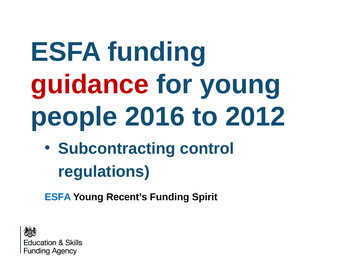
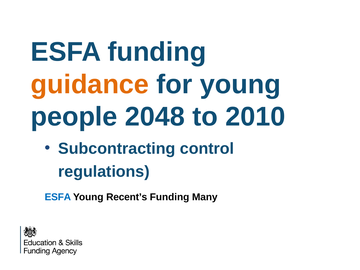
guidance colour: red -> orange
2016: 2016 -> 2048
2012: 2012 -> 2010
Spirit: Spirit -> Many
